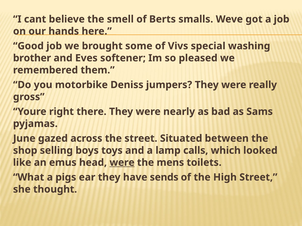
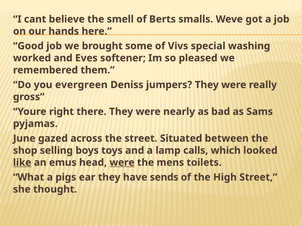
brother: brother -> worked
motorbike: motorbike -> evergreen
like underline: none -> present
